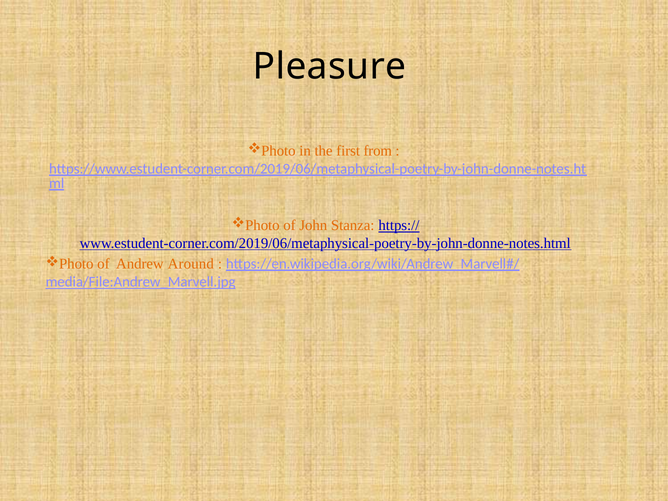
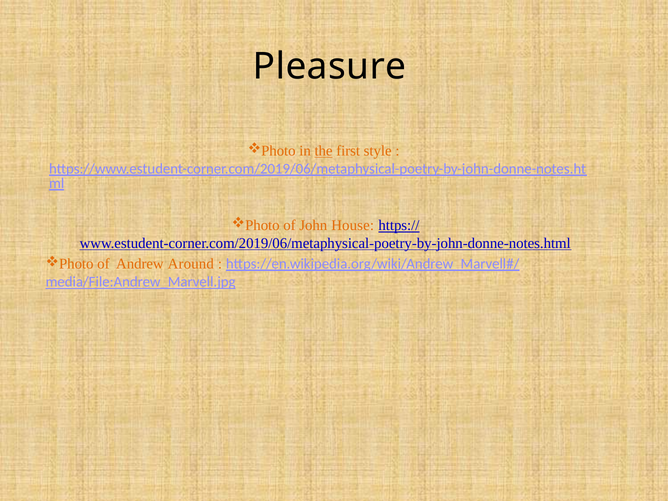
the underline: none -> present
from: from -> style
Stanza: Stanza -> House
